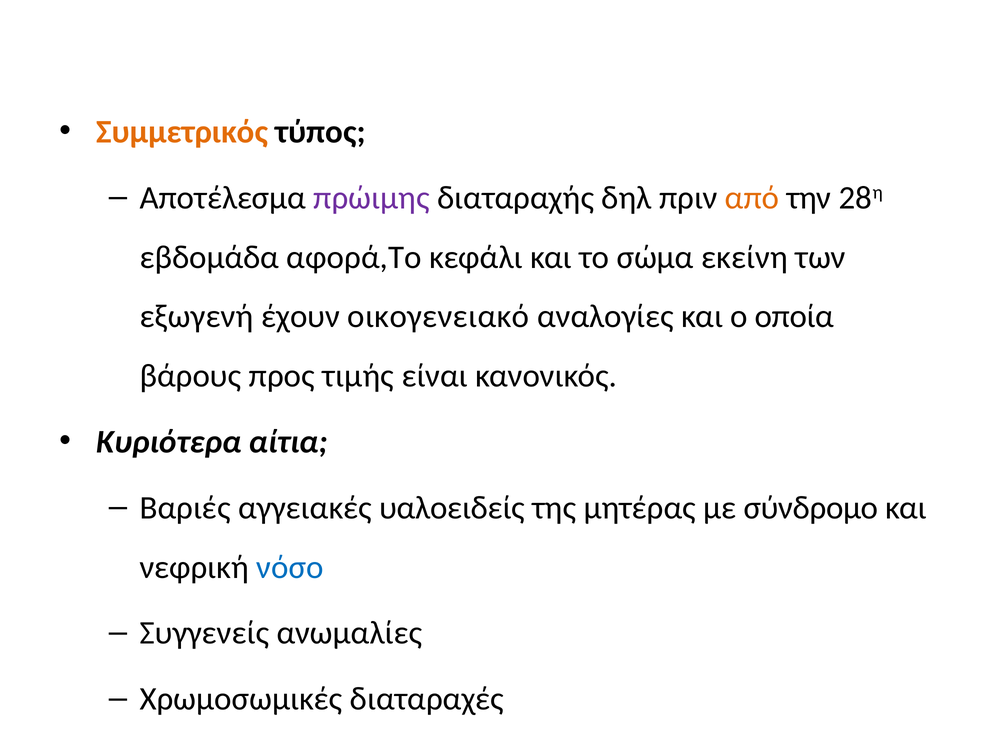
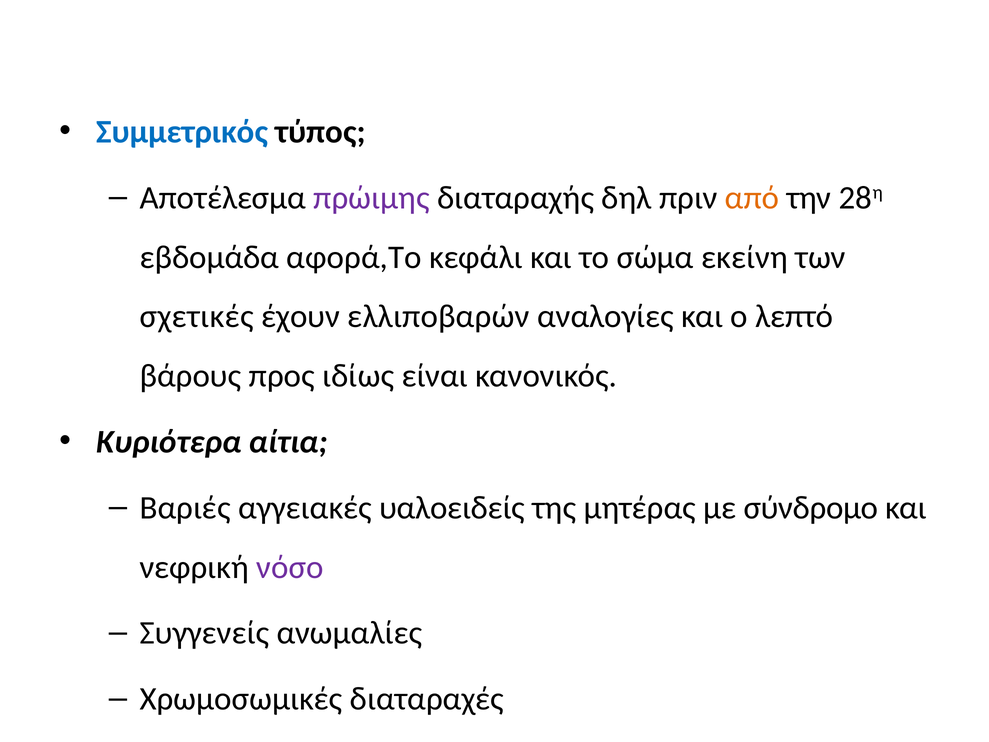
Συμμετρικός colour: orange -> blue
εξωγενή: εξωγενή -> σχετικές
οικογενειακό: οικογενειακό -> ελλιποβαρών
οποία: οποία -> λεπτό
τιμής: τιμής -> ιδίως
νόσο colour: blue -> purple
